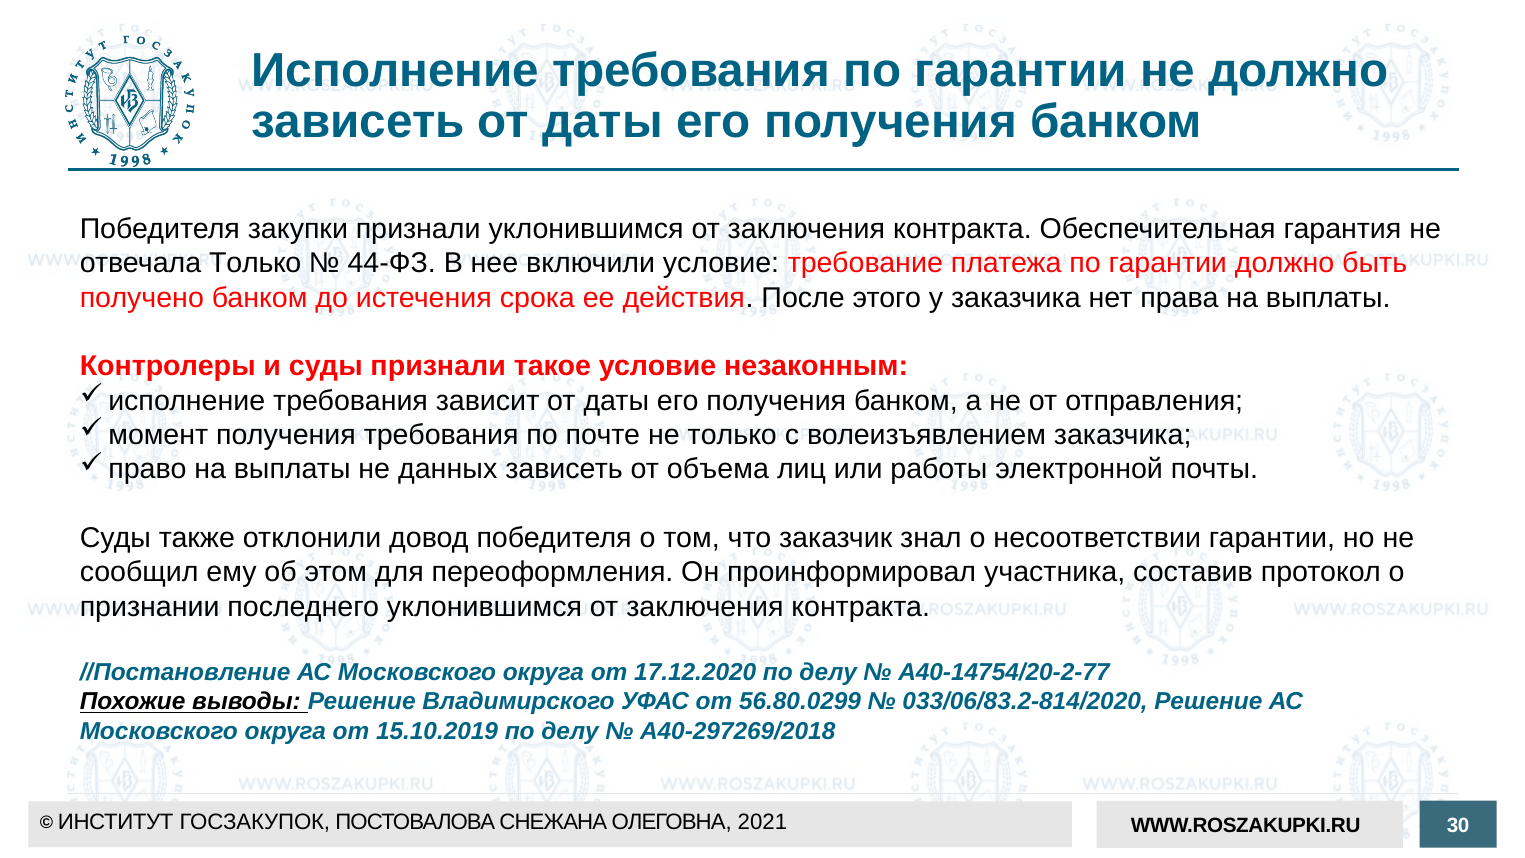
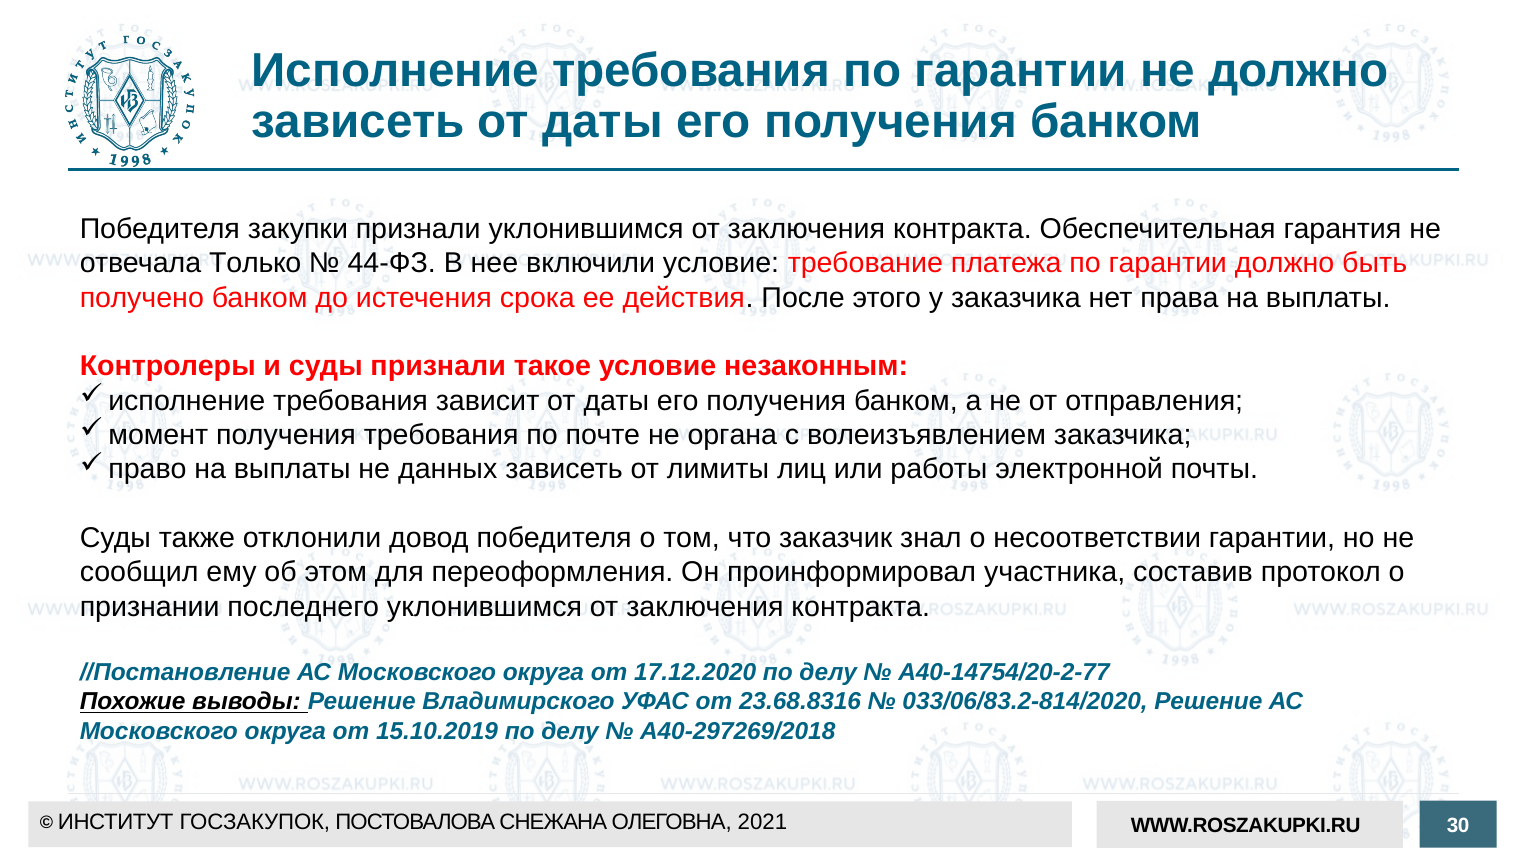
не только: только -> органа
объема: объема -> лимиты
56.80.0299: 56.80.0299 -> 23.68.8316
